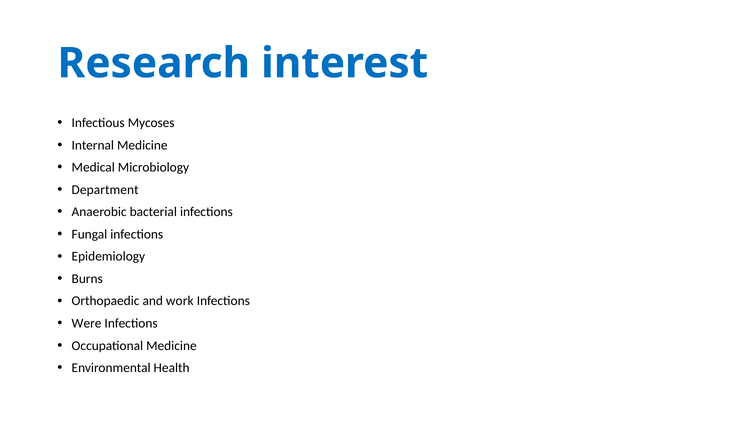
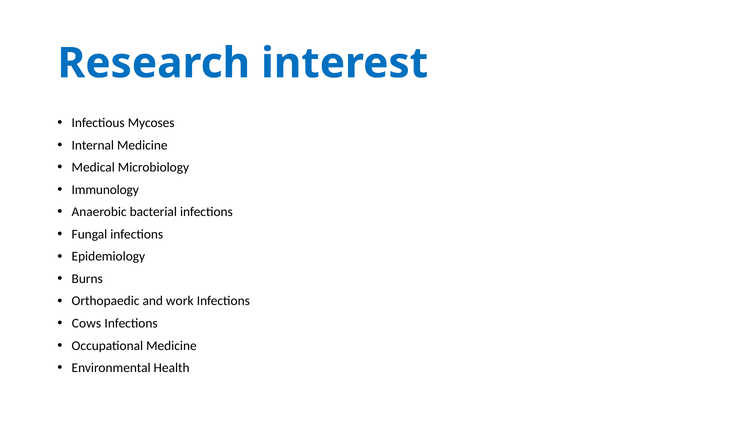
Department: Department -> Immunology
Were: Were -> Cows
